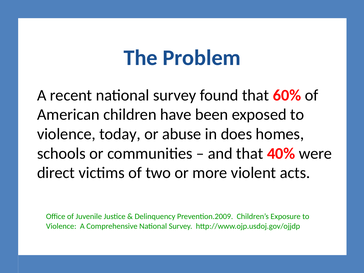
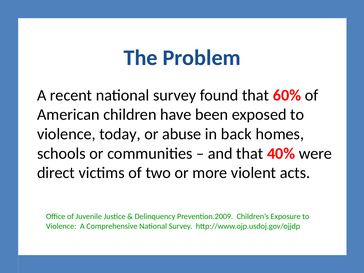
does: does -> back
